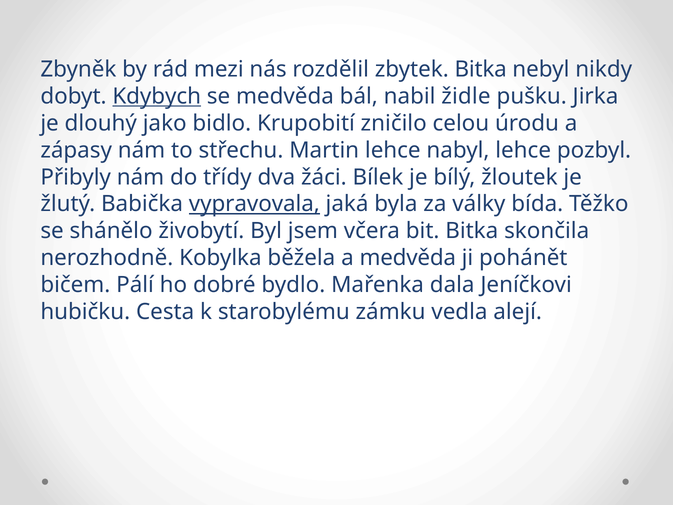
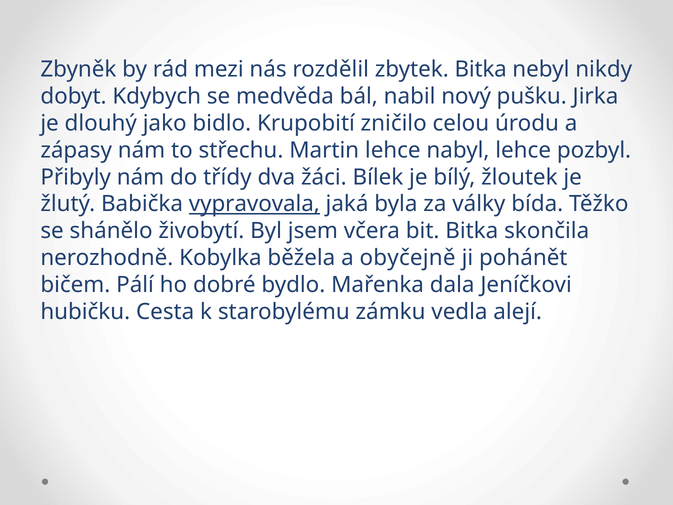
Kdybych underline: present -> none
židle: židle -> nový
a medvěda: medvěda -> obyčejně
